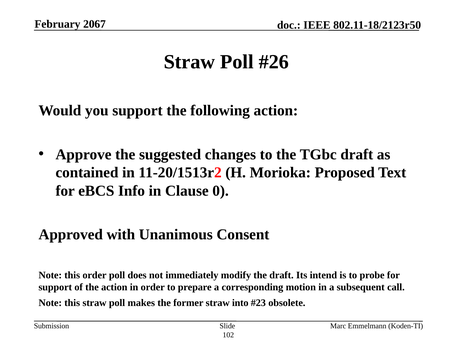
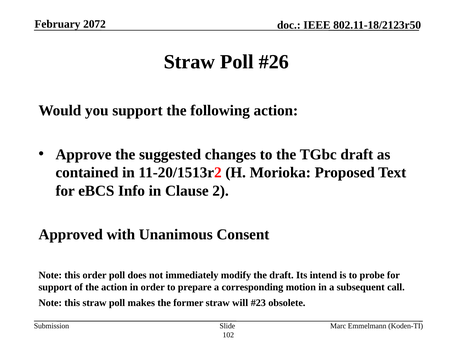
2067: 2067 -> 2072
0: 0 -> 2
into: into -> will
